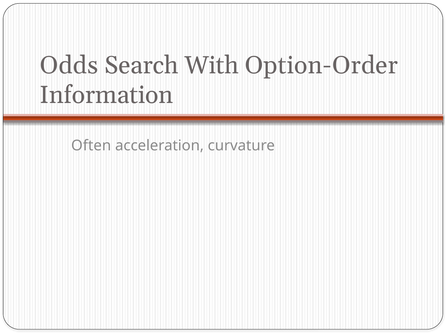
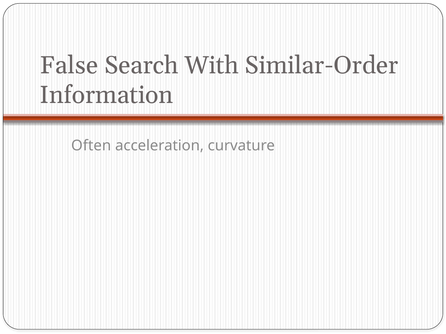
Odds: Odds -> False
Option-Order: Option-Order -> Similar-Order
